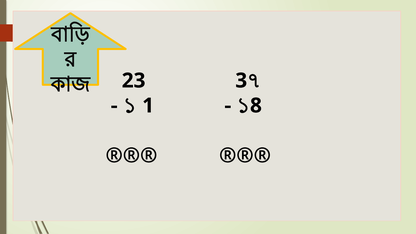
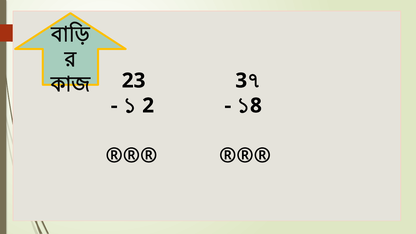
1: 1 -> 2
